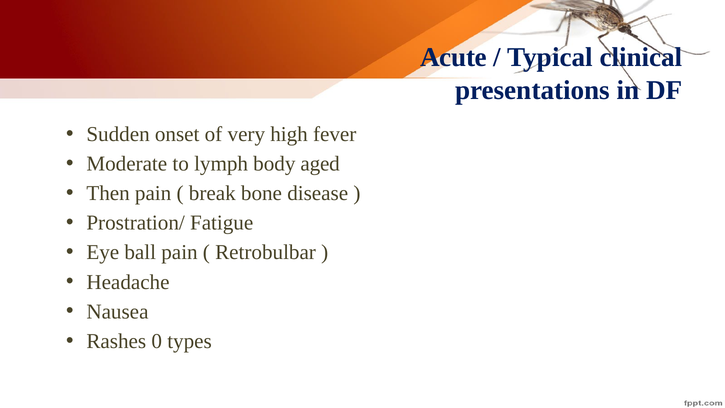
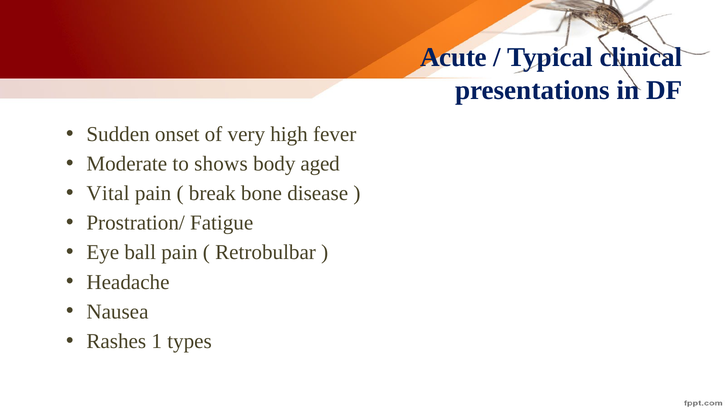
lymph: lymph -> shows
Then: Then -> Vital
0: 0 -> 1
